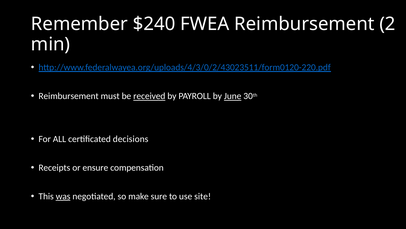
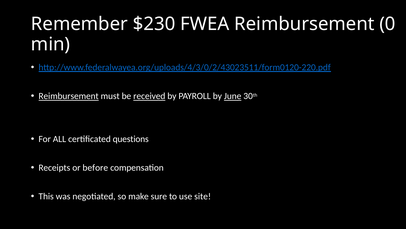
$240: $240 -> $230
2: 2 -> 0
Reimbursement at (69, 96) underline: none -> present
decisions: decisions -> questions
ensure: ensure -> before
was underline: present -> none
